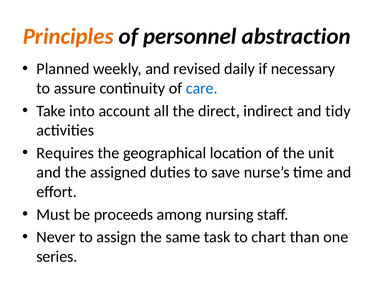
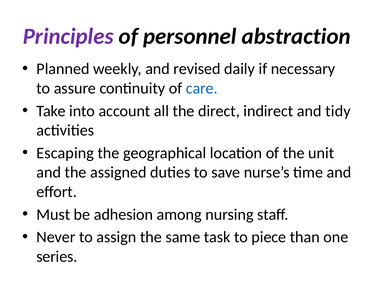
Principles colour: orange -> purple
Requires: Requires -> Escaping
proceeds: proceeds -> adhesion
chart: chart -> piece
